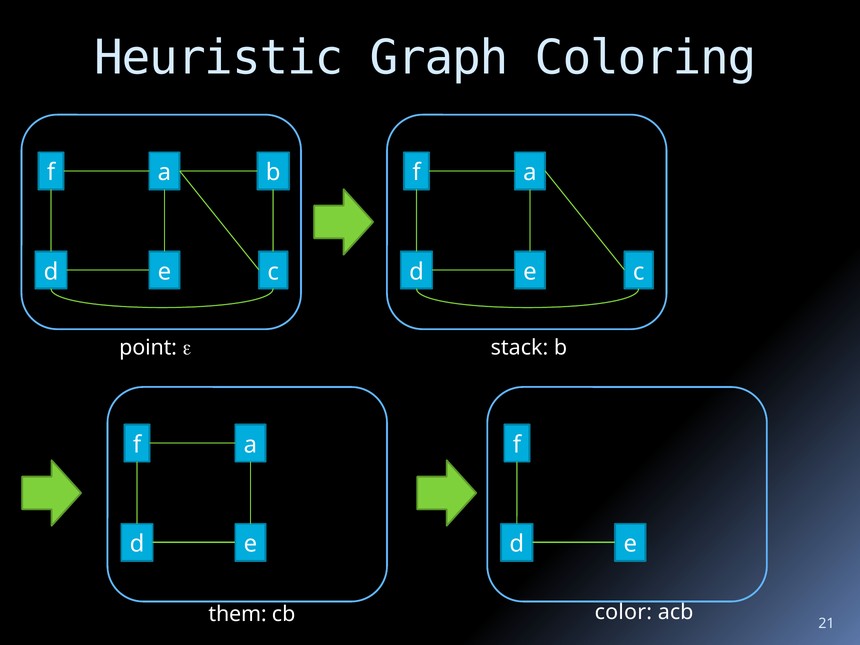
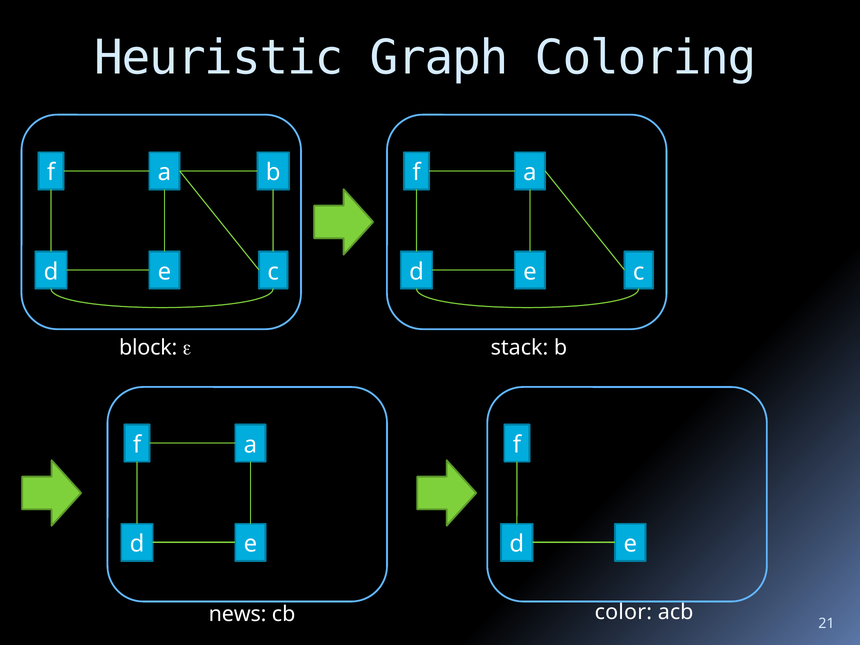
point: point -> block
them: them -> news
